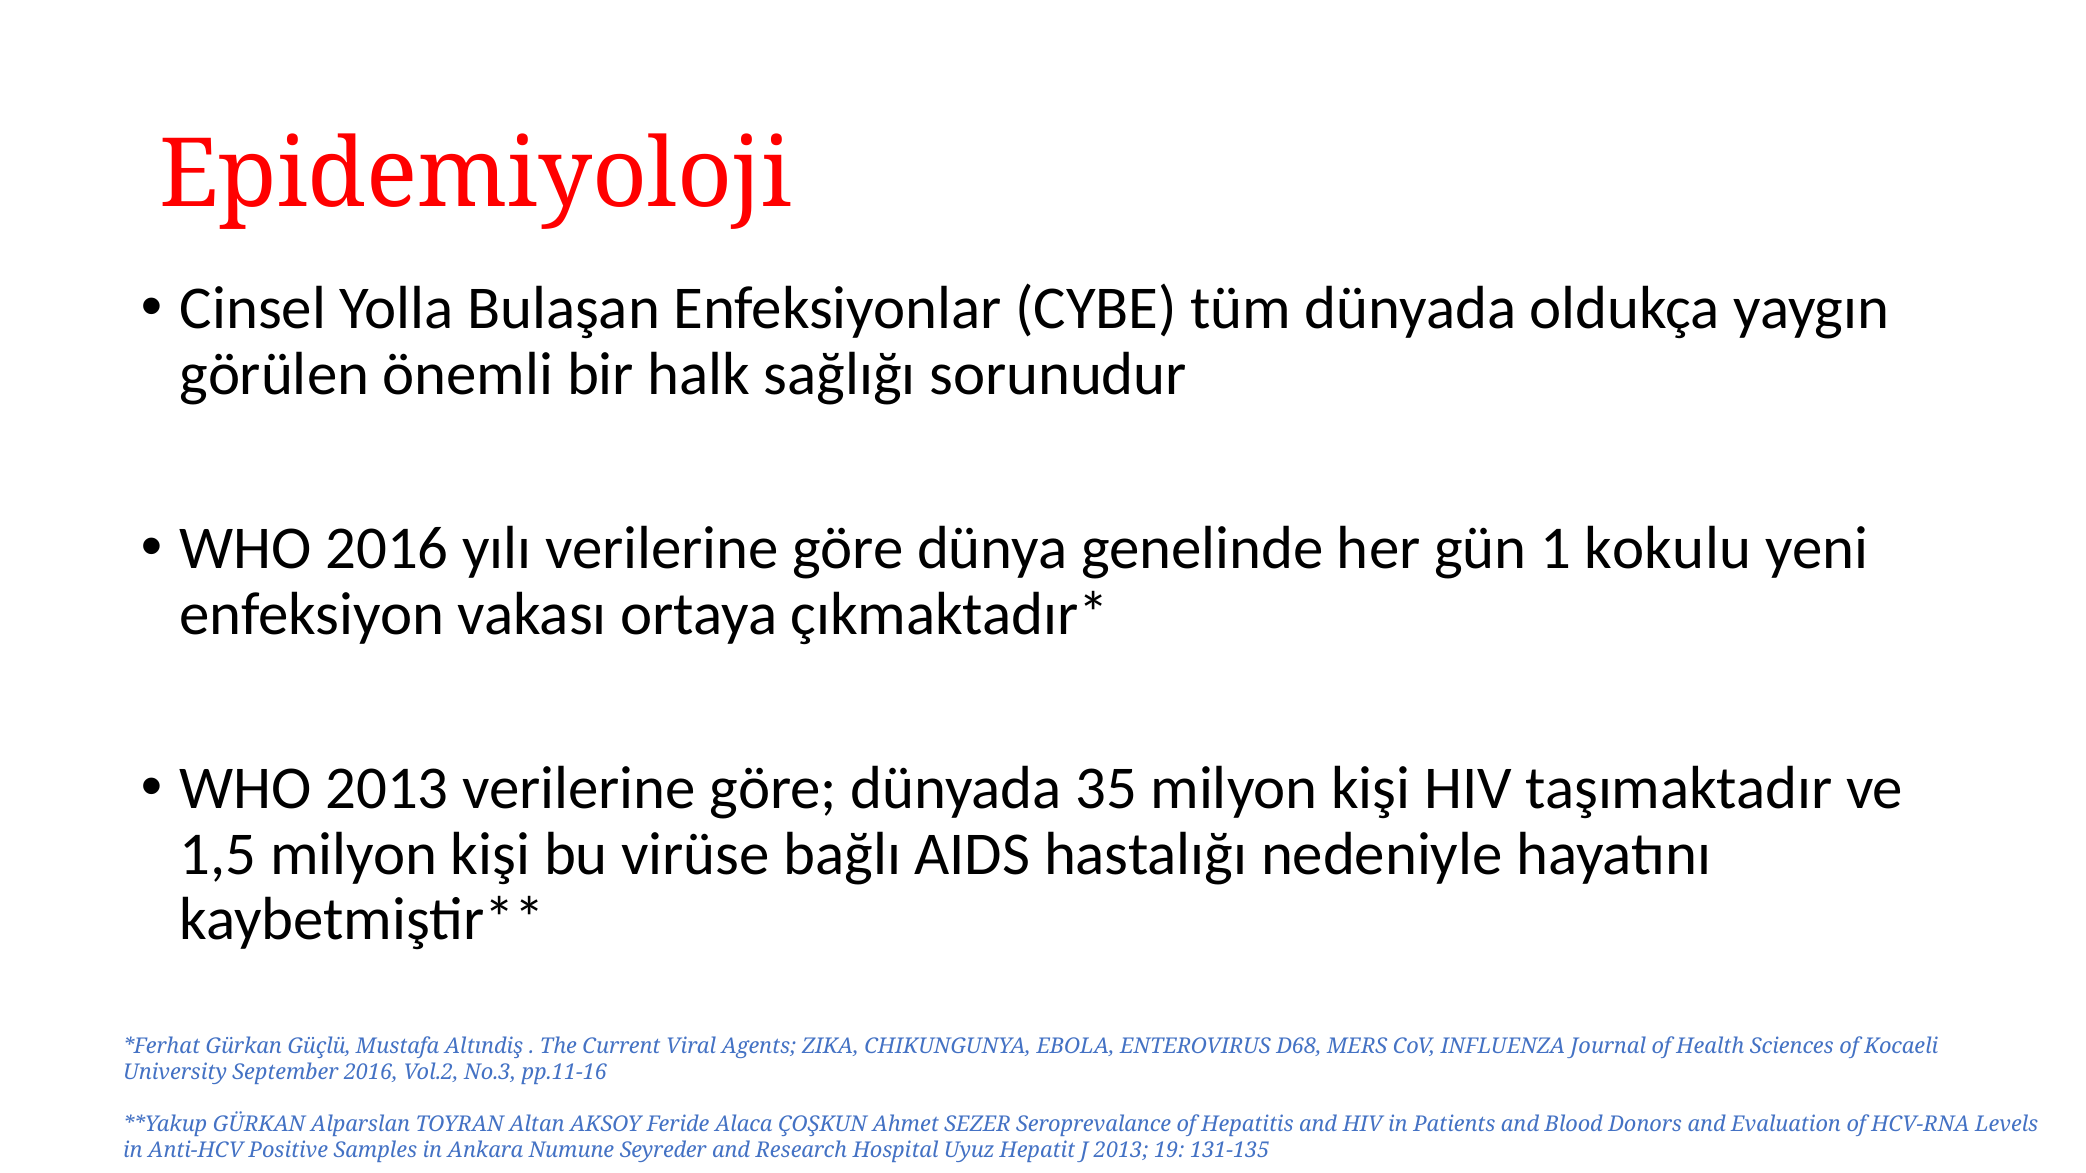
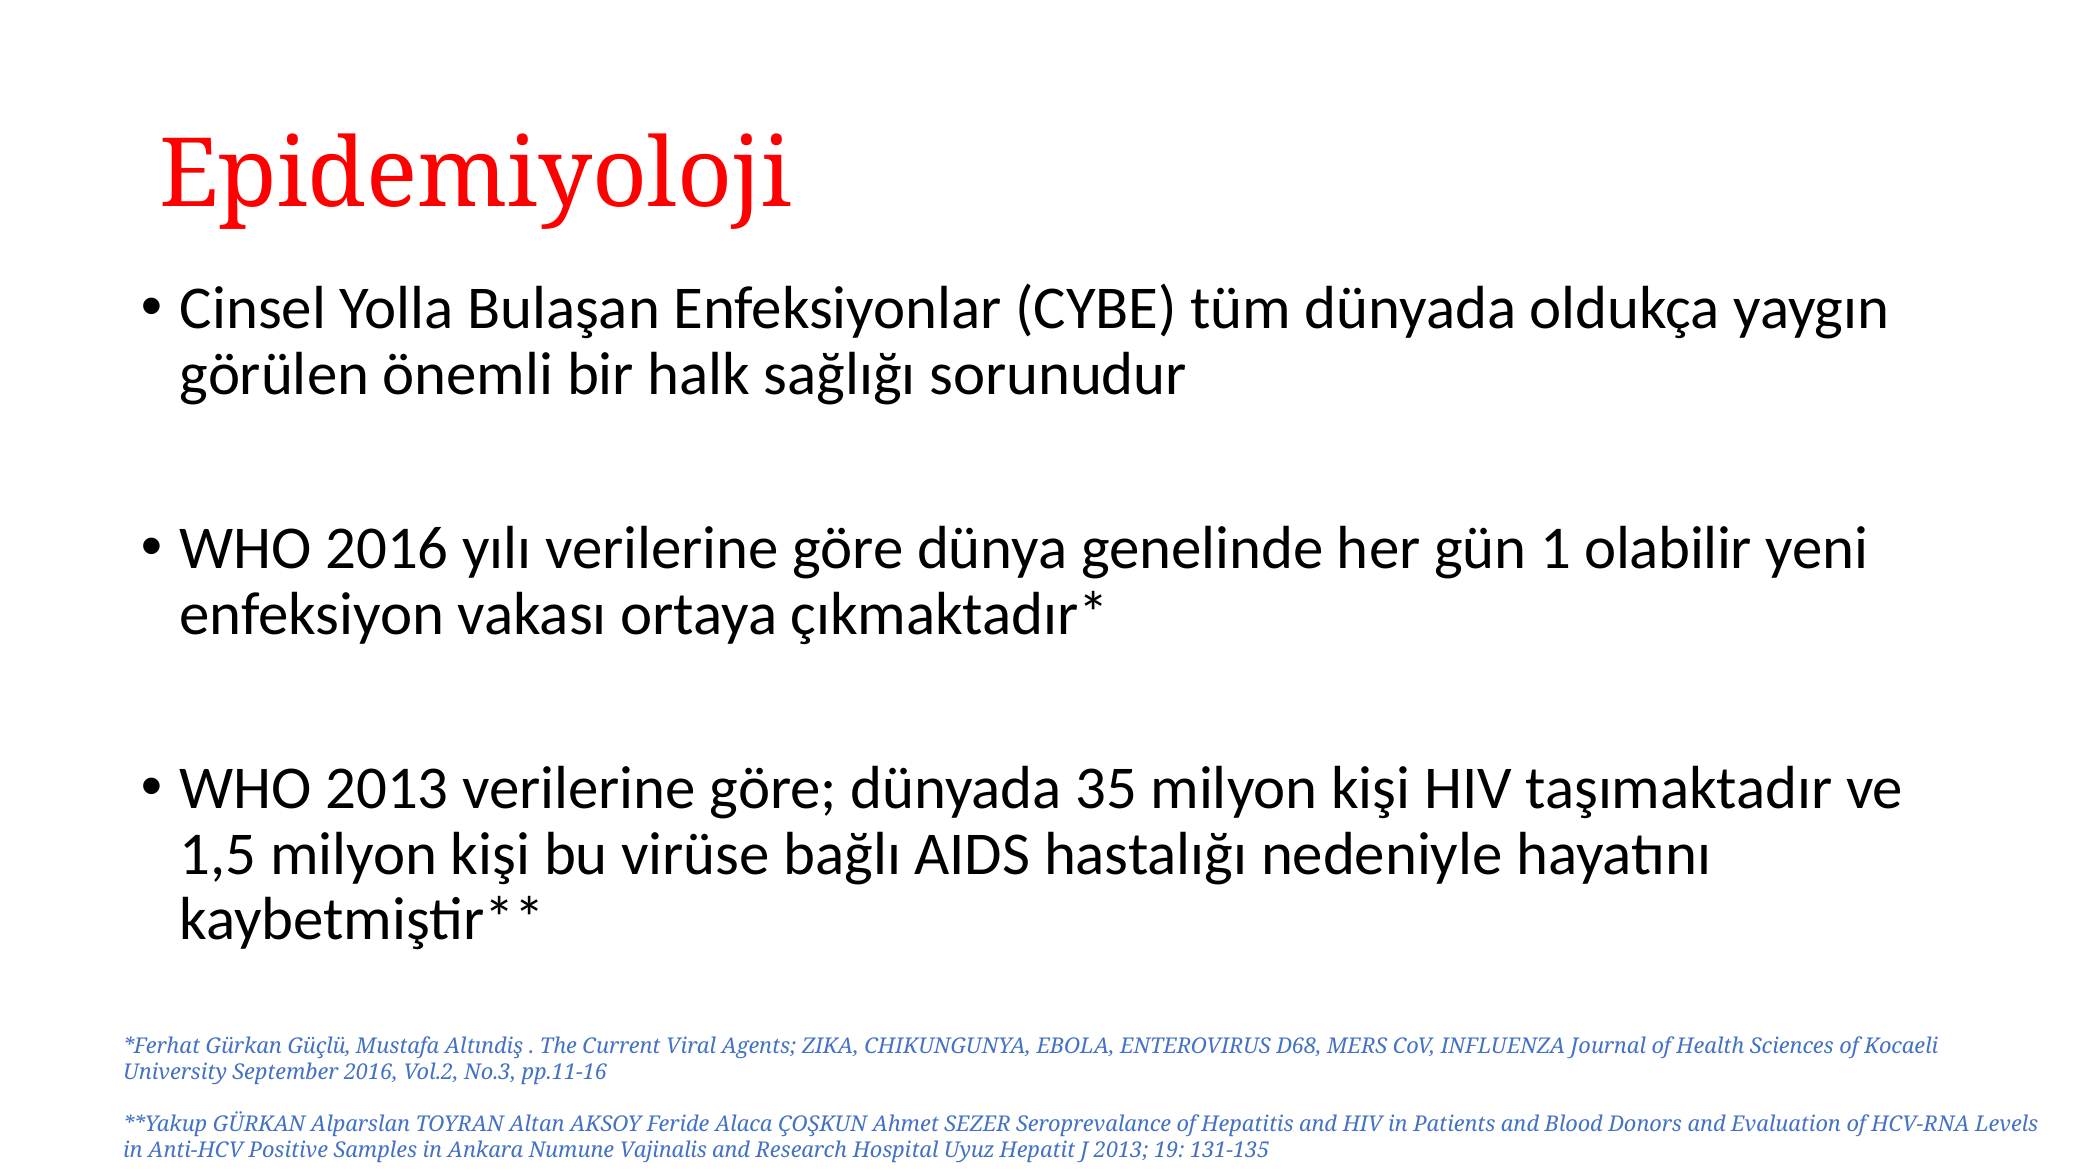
kokulu: kokulu -> olabilir
Seyreder: Seyreder -> Vajinalis
